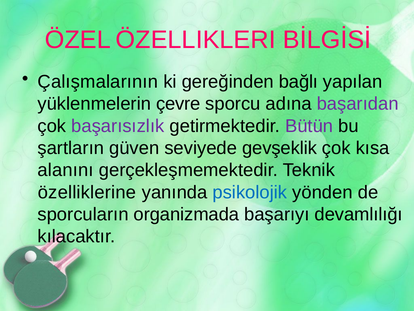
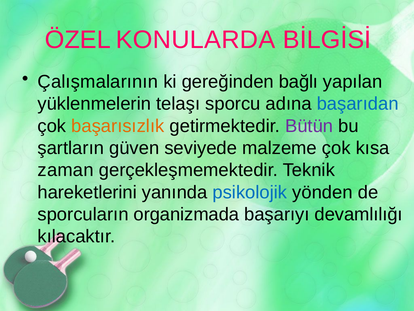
ÖZELLIKLERI: ÖZELLIKLERI -> KONULARDA
çevre: çevre -> telaşı
başarıdan colour: purple -> blue
başarısızlık colour: purple -> orange
gevşeklik: gevşeklik -> malzeme
alanını: alanını -> zaman
özelliklerine: özelliklerine -> hareketlerini
